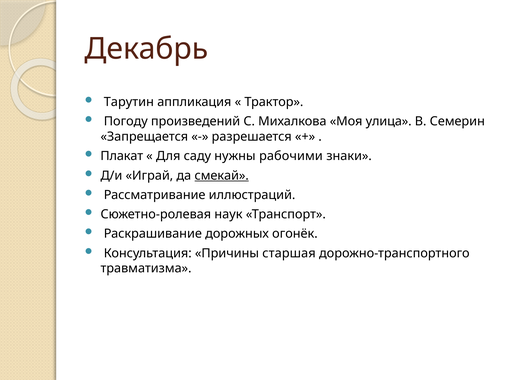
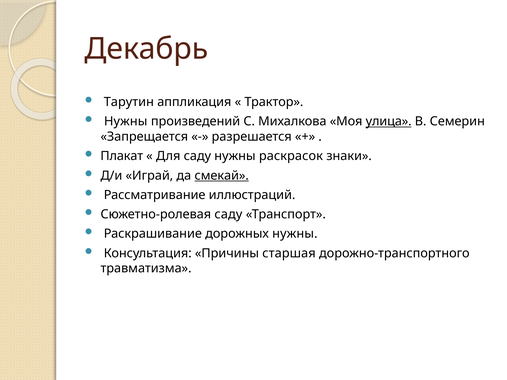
Погоду at (126, 122): Погоду -> Нужны
улица underline: none -> present
рабочими: рабочими -> раскрасок
Сюжетно-ролевая наук: наук -> саду
дорожных огонёк: огонёк -> нужны
